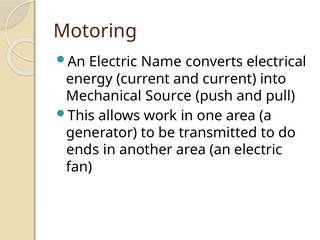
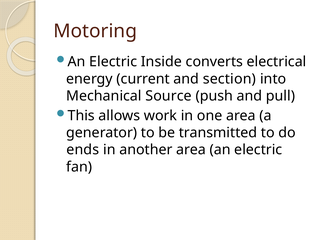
Name: Name -> Inside
and current: current -> section
